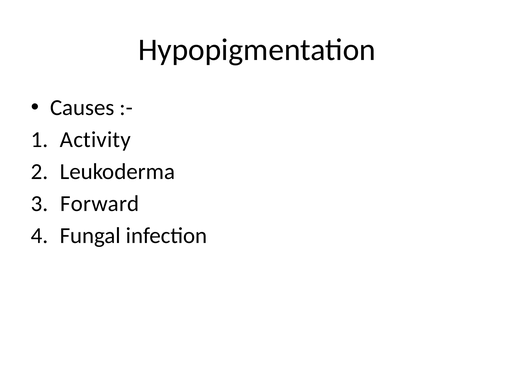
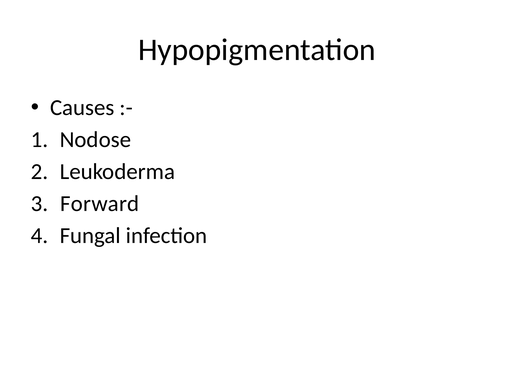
Activity: Activity -> Nodose
